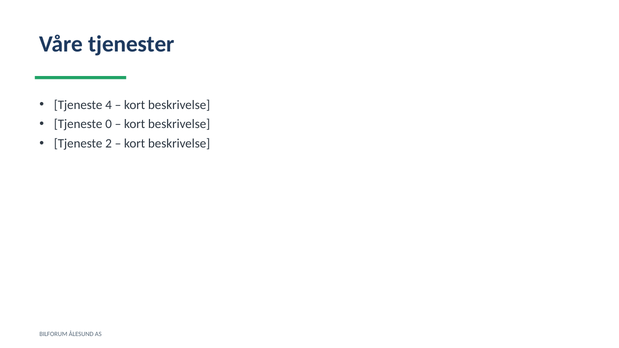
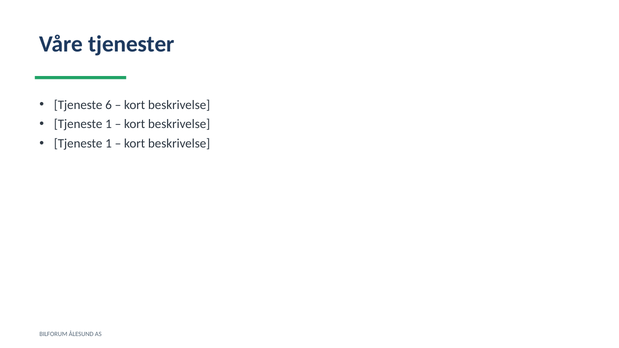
4: 4 -> 6
0 at (109, 124): 0 -> 1
2 at (109, 144): 2 -> 1
